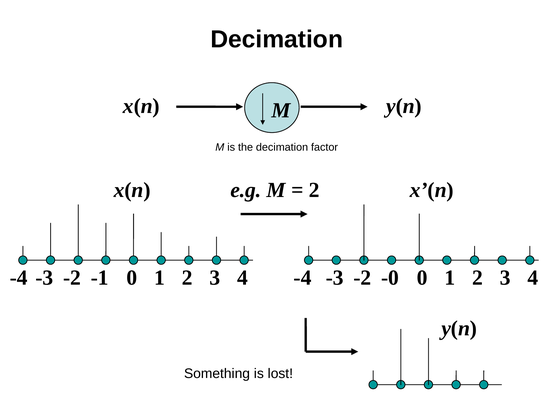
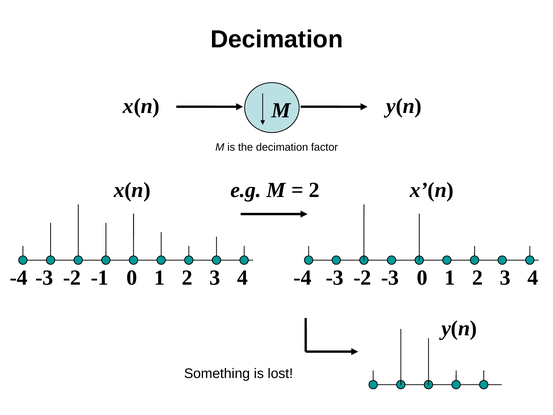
-2 -0: -0 -> -3
